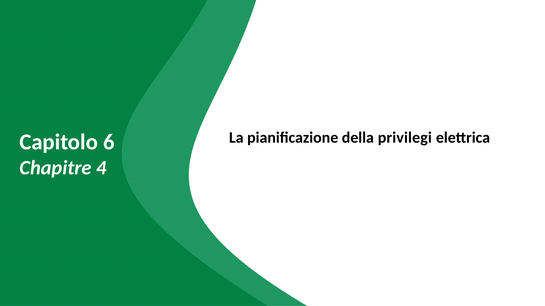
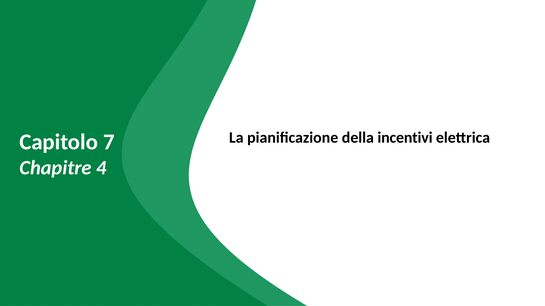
privilegi: privilegi -> incentivi
6: 6 -> 7
